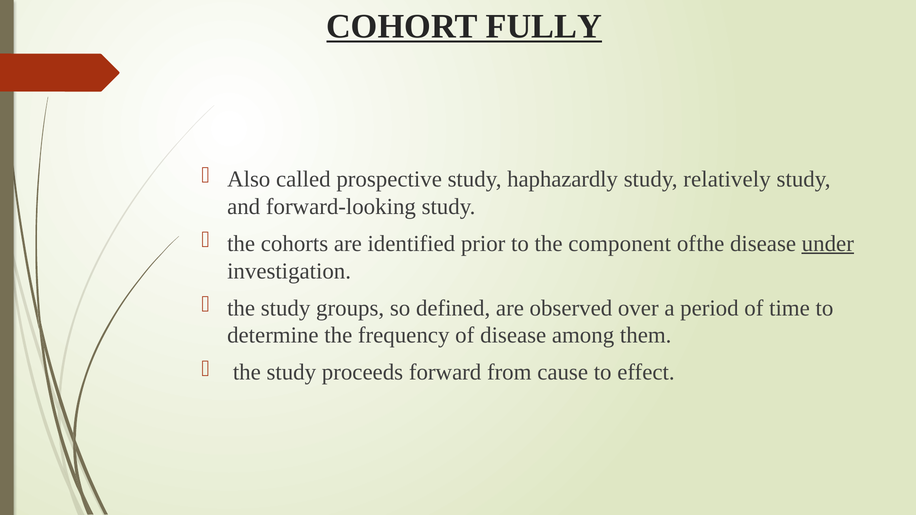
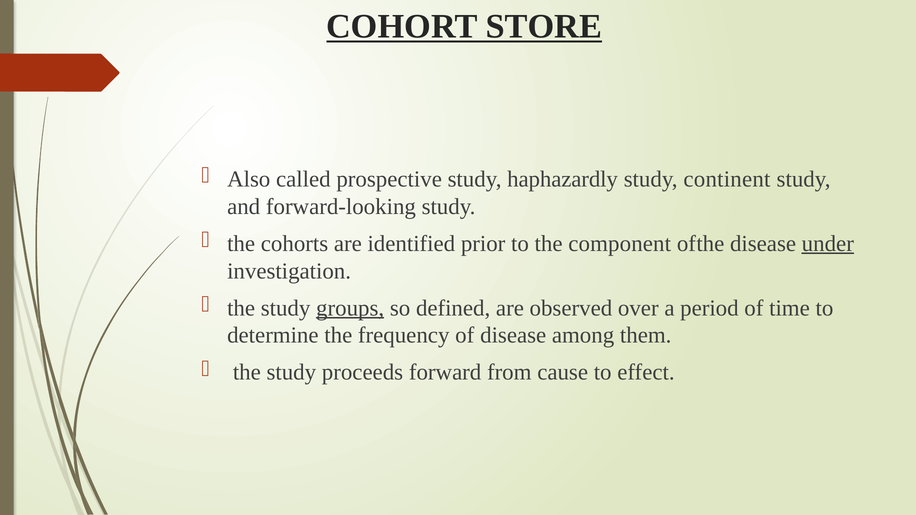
FULLY: FULLY -> STORE
relatively: relatively -> continent
groups underline: none -> present
